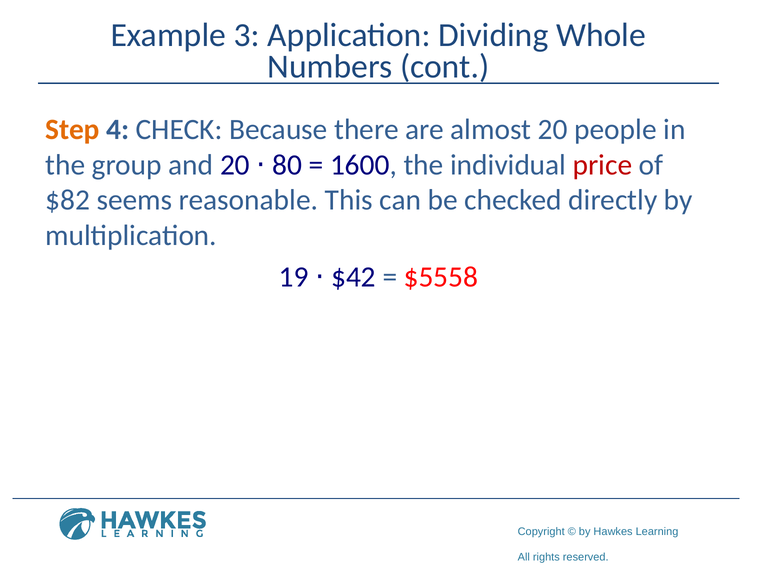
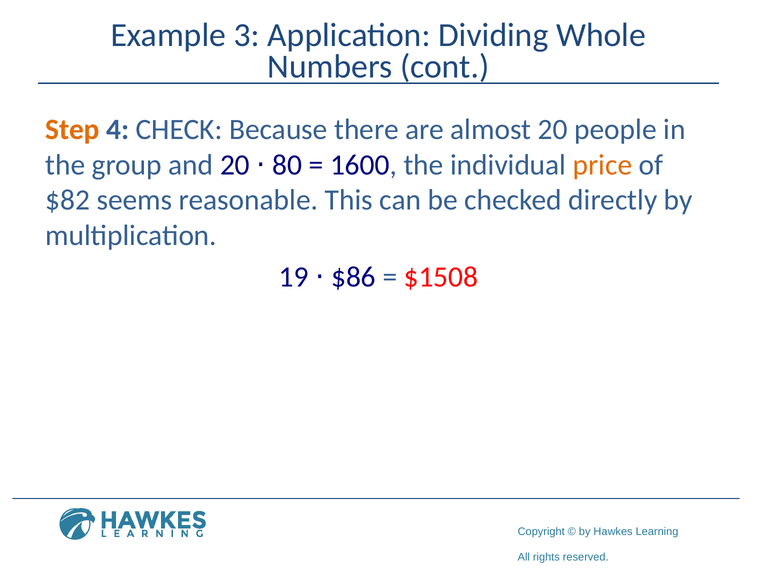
price colour: red -> orange
$5558: $5558 -> $1508
$42: $42 -> $86
